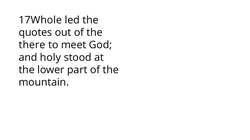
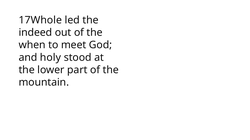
quotes: quotes -> indeed
there: there -> when
